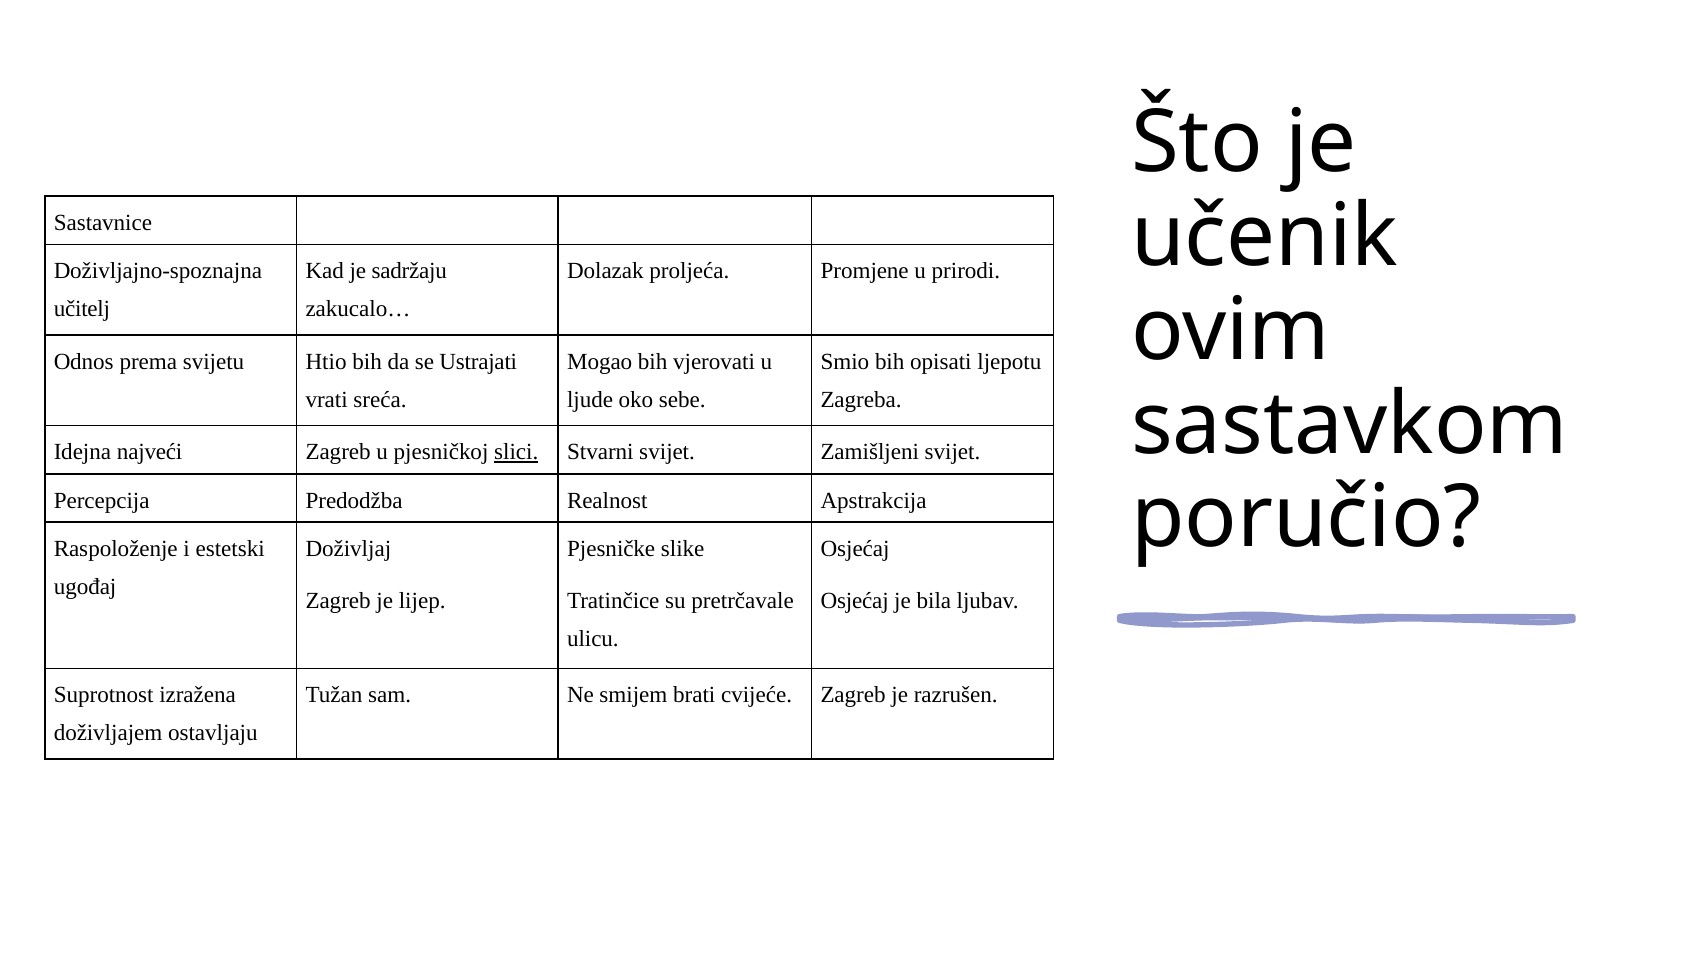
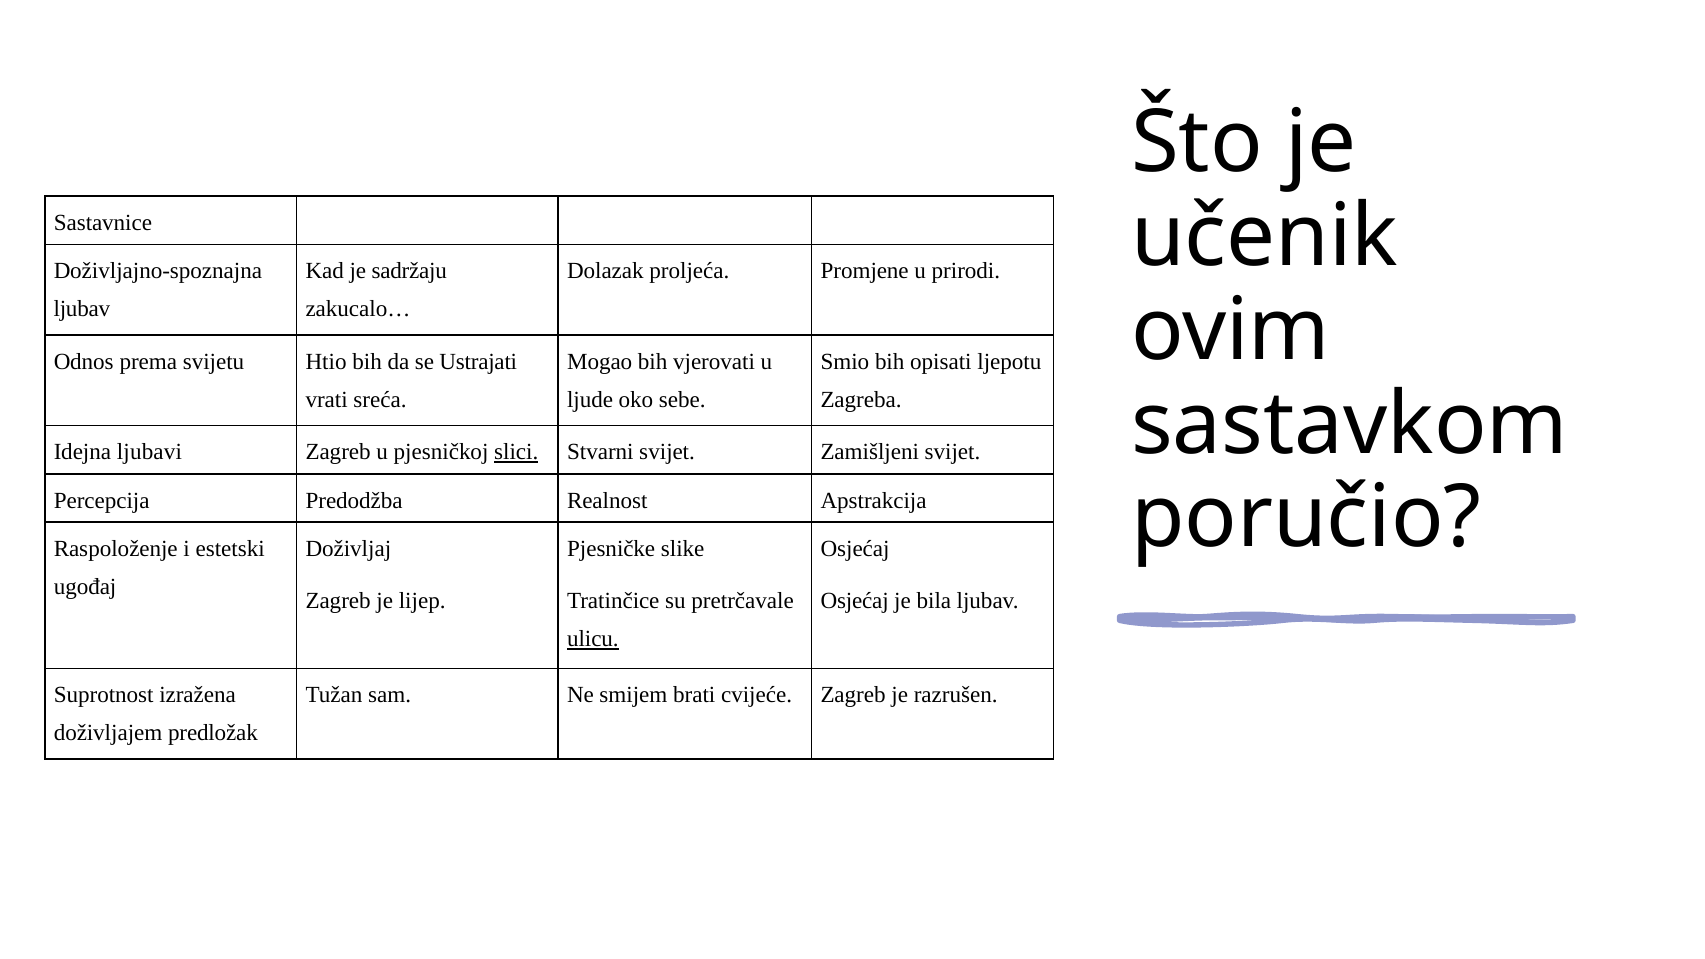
učitelj at (82, 309): učitelj -> ljubav
najveći: najveći -> ljubavi
ulicu underline: none -> present
ostavljaju: ostavljaju -> predložak
